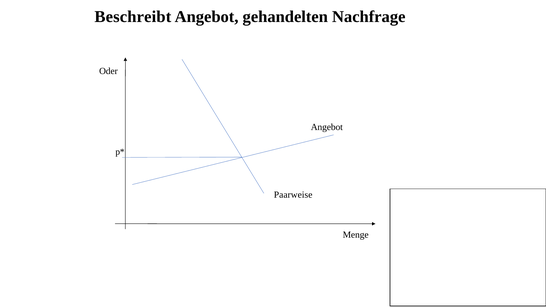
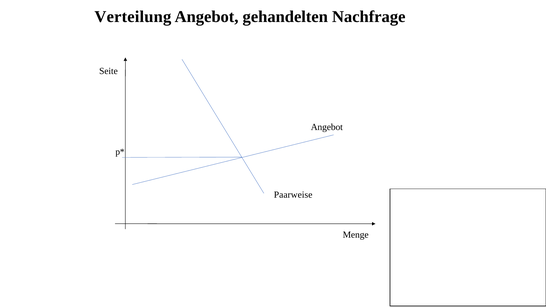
Beschreibt: Beschreibt -> Verteilung
Oder: Oder -> Seite
